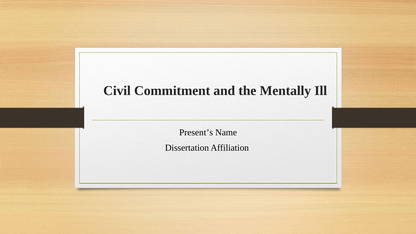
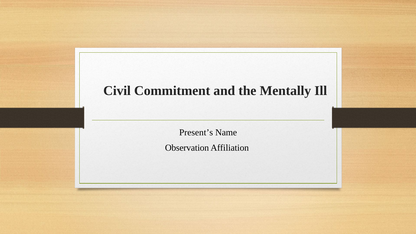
Dissertation: Dissertation -> Observation
